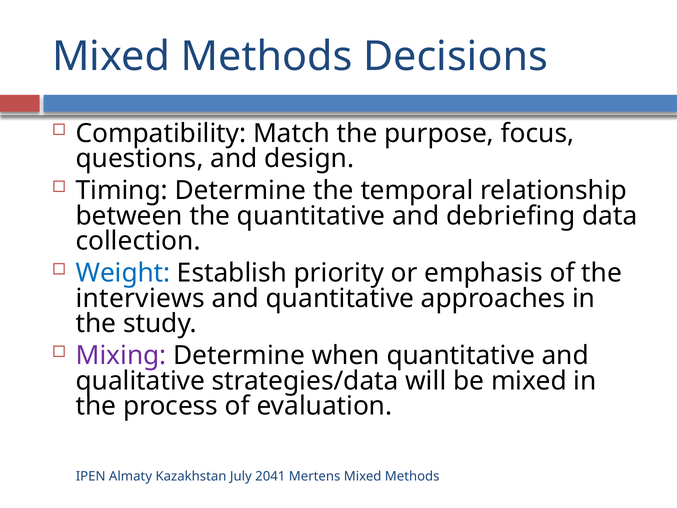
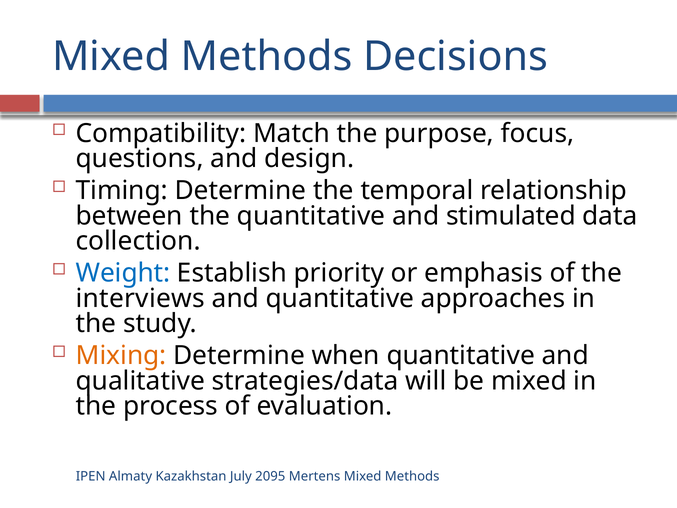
debriefing: debriefing -> stimulated
Mixing colour: purple -> orange
2041: 2041 -> 2095
